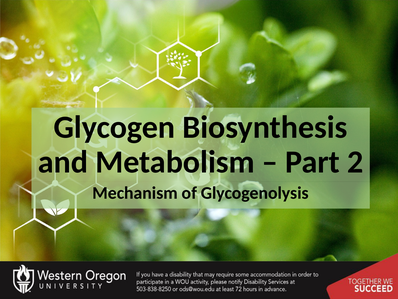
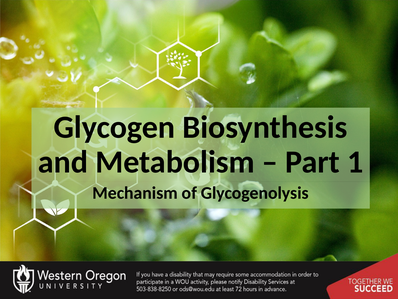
2: 2 -> 1
